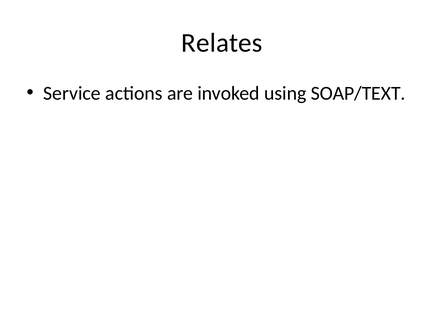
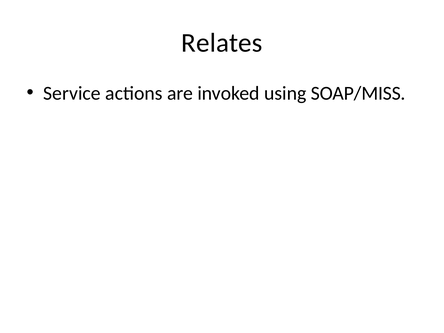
SOAP/TEXT: SOAP/TEXT -> SOAP/MISS
